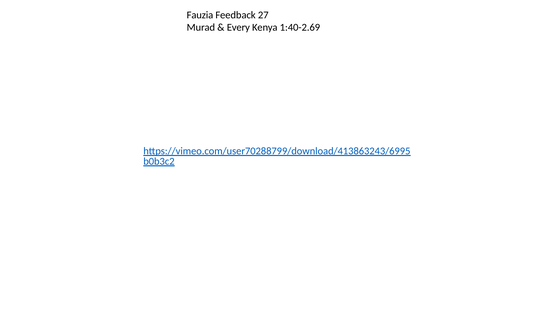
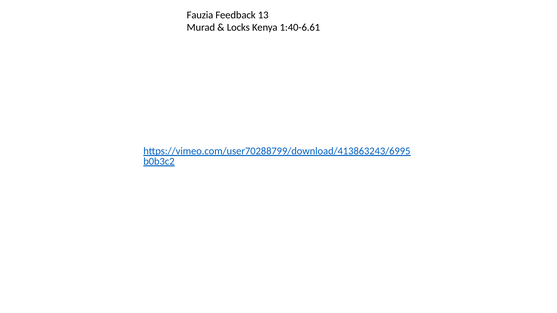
27: 27 -> 13
Every: Every -> Locks
1:40-2.69: 1:40-2.69 -> 1:40-6.61
